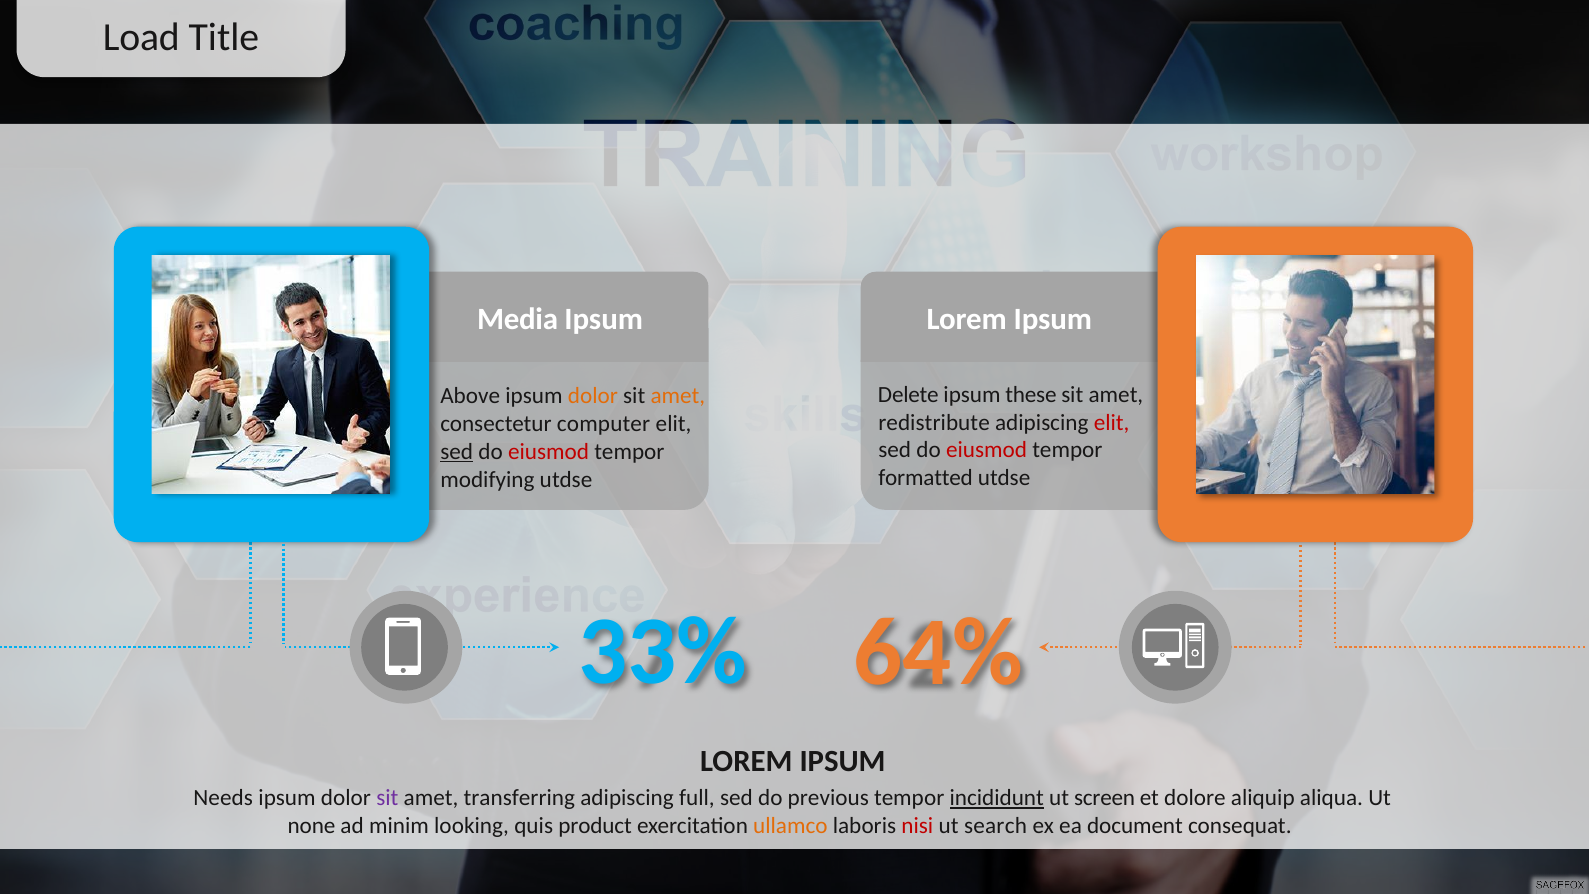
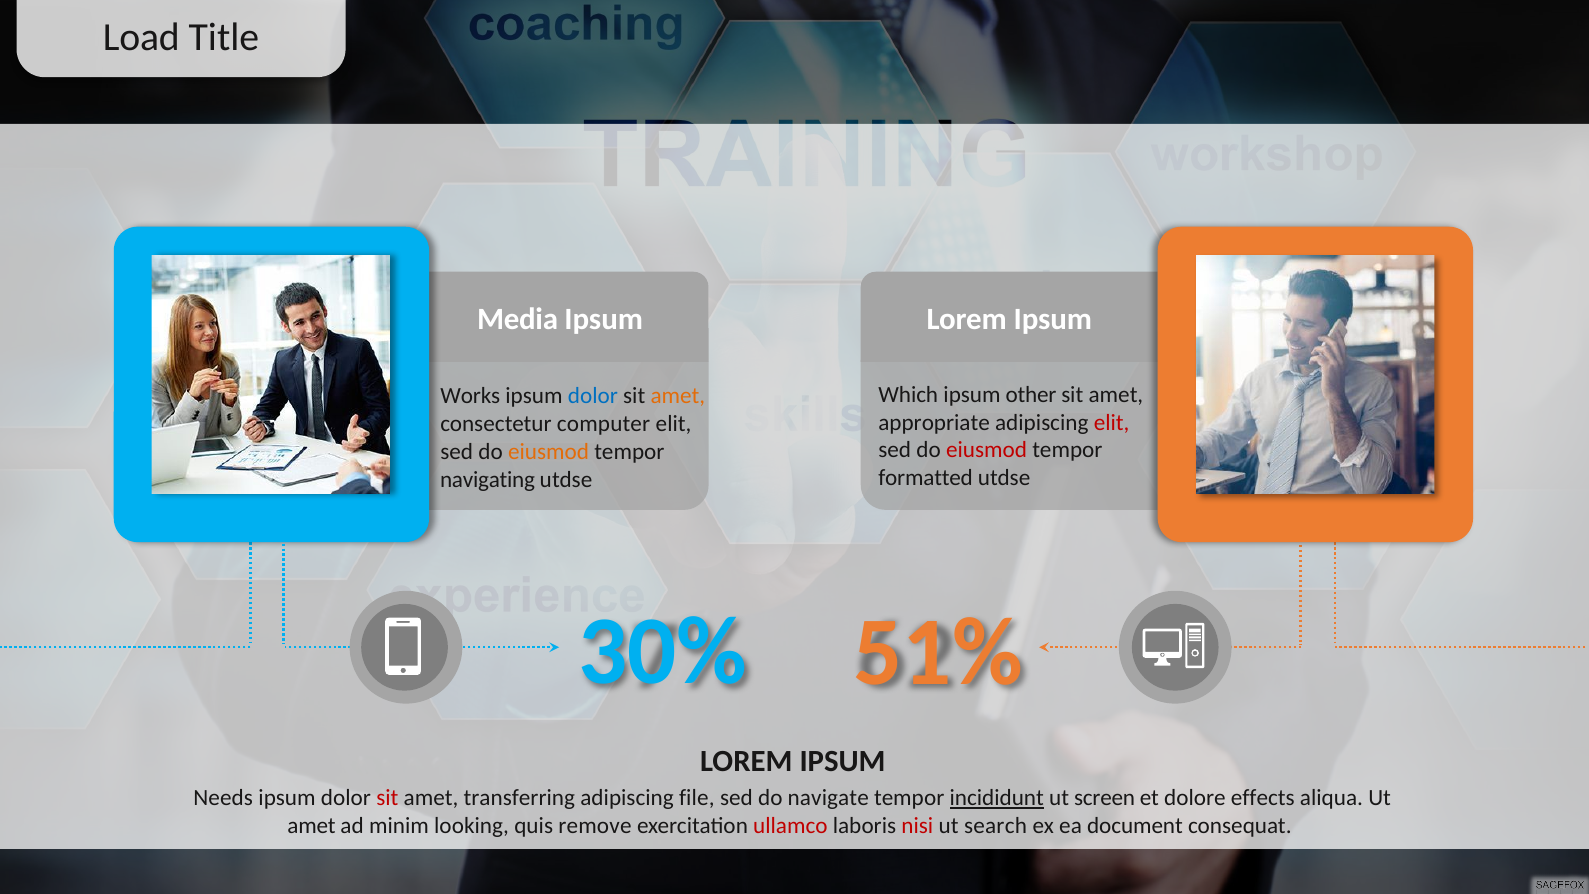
Delete: Delete -> Which
these: these -> other
Above: Above -> Works
dolor at (593, 396) colour: orange -> blue
redistribute: redistribute -> appropriate
sed at (457, 451) underline: present -> none
eiusmod at (549, 451) colour: red -> orange
modifying: modifying -> navigating
33%: 33% -> 30%
64%: 64% -> 51%
sit at (387, 798) colour: purple -> red
full: full -> file
previous: previous -> navigate
aliquip: aliquip -> effects
none at (312, 826): none -> amet
product: product -> remove
ullamco colour: orange -> red
